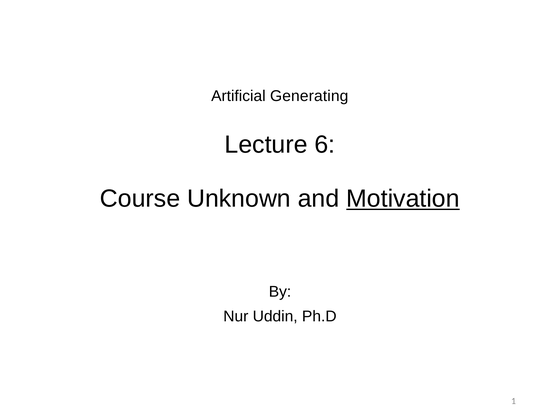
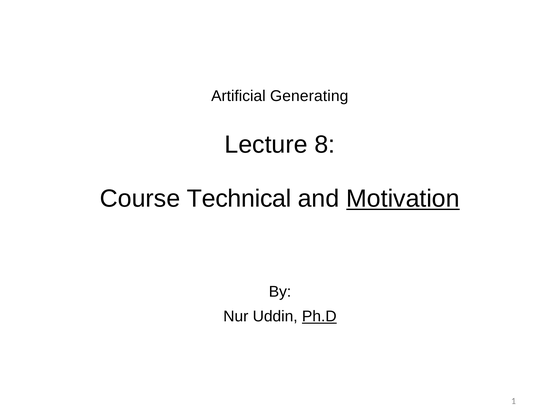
6: 6 -> 8
Unknown: Unknown -> Technical
Ph.D underline: none -> present
